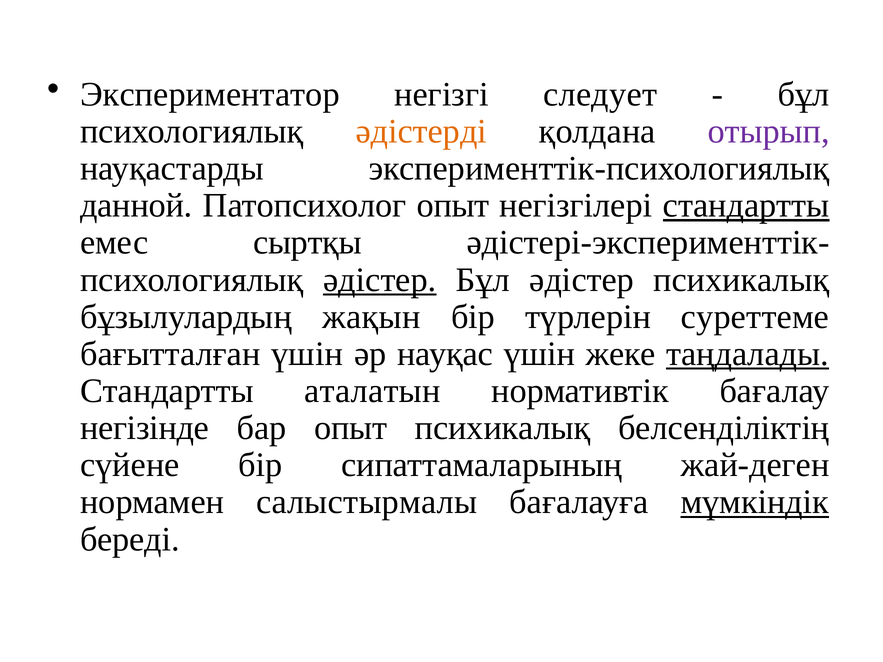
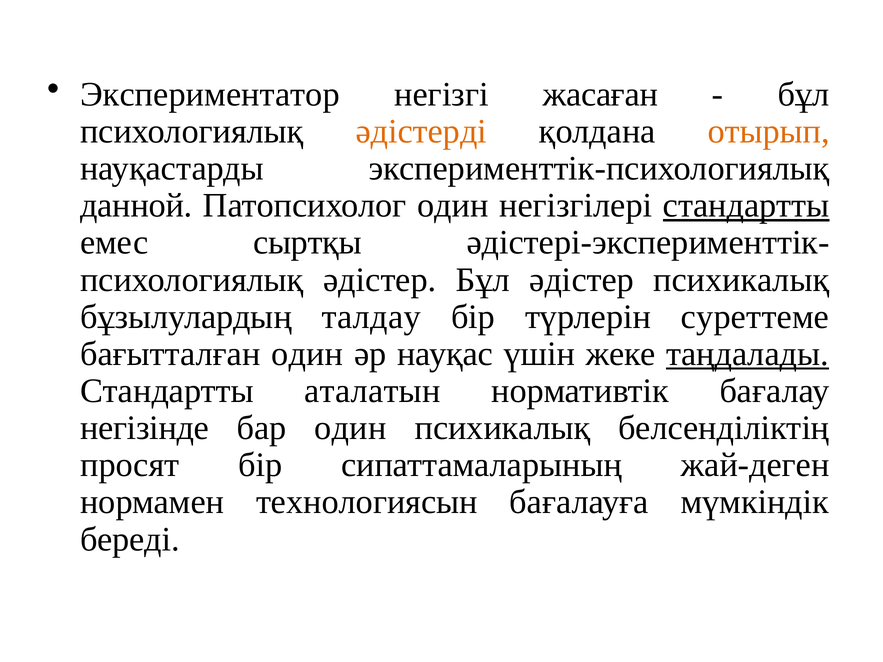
следует: следует -> жасаған
отырып colour: purple -> orange
Патопсихолог опыт: опыт -> один
әдістер at (380, 280) underline: present -> none
жақын: жақын -> талдау
бағытталған үшін: үшін -> один
бар опыт: опыт -> один
сүйене: сүйене -> просят
салыстырмалы: салыстырмалы -> технологиясын
мүмкіндік underline: present -> none
